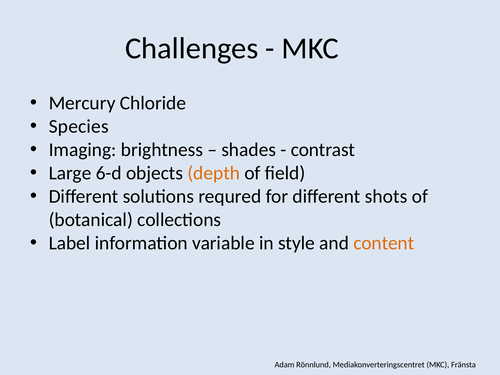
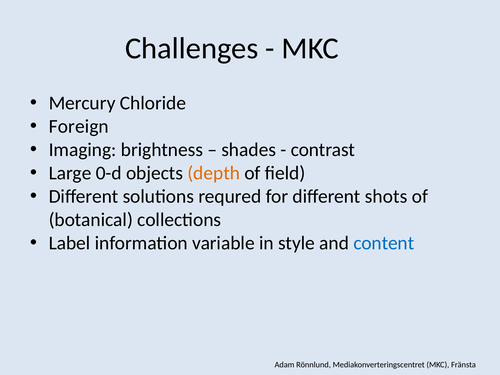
Species: Species -> Foreign
6-d: 6-d -> 0-d
content colour: orange -> blue
